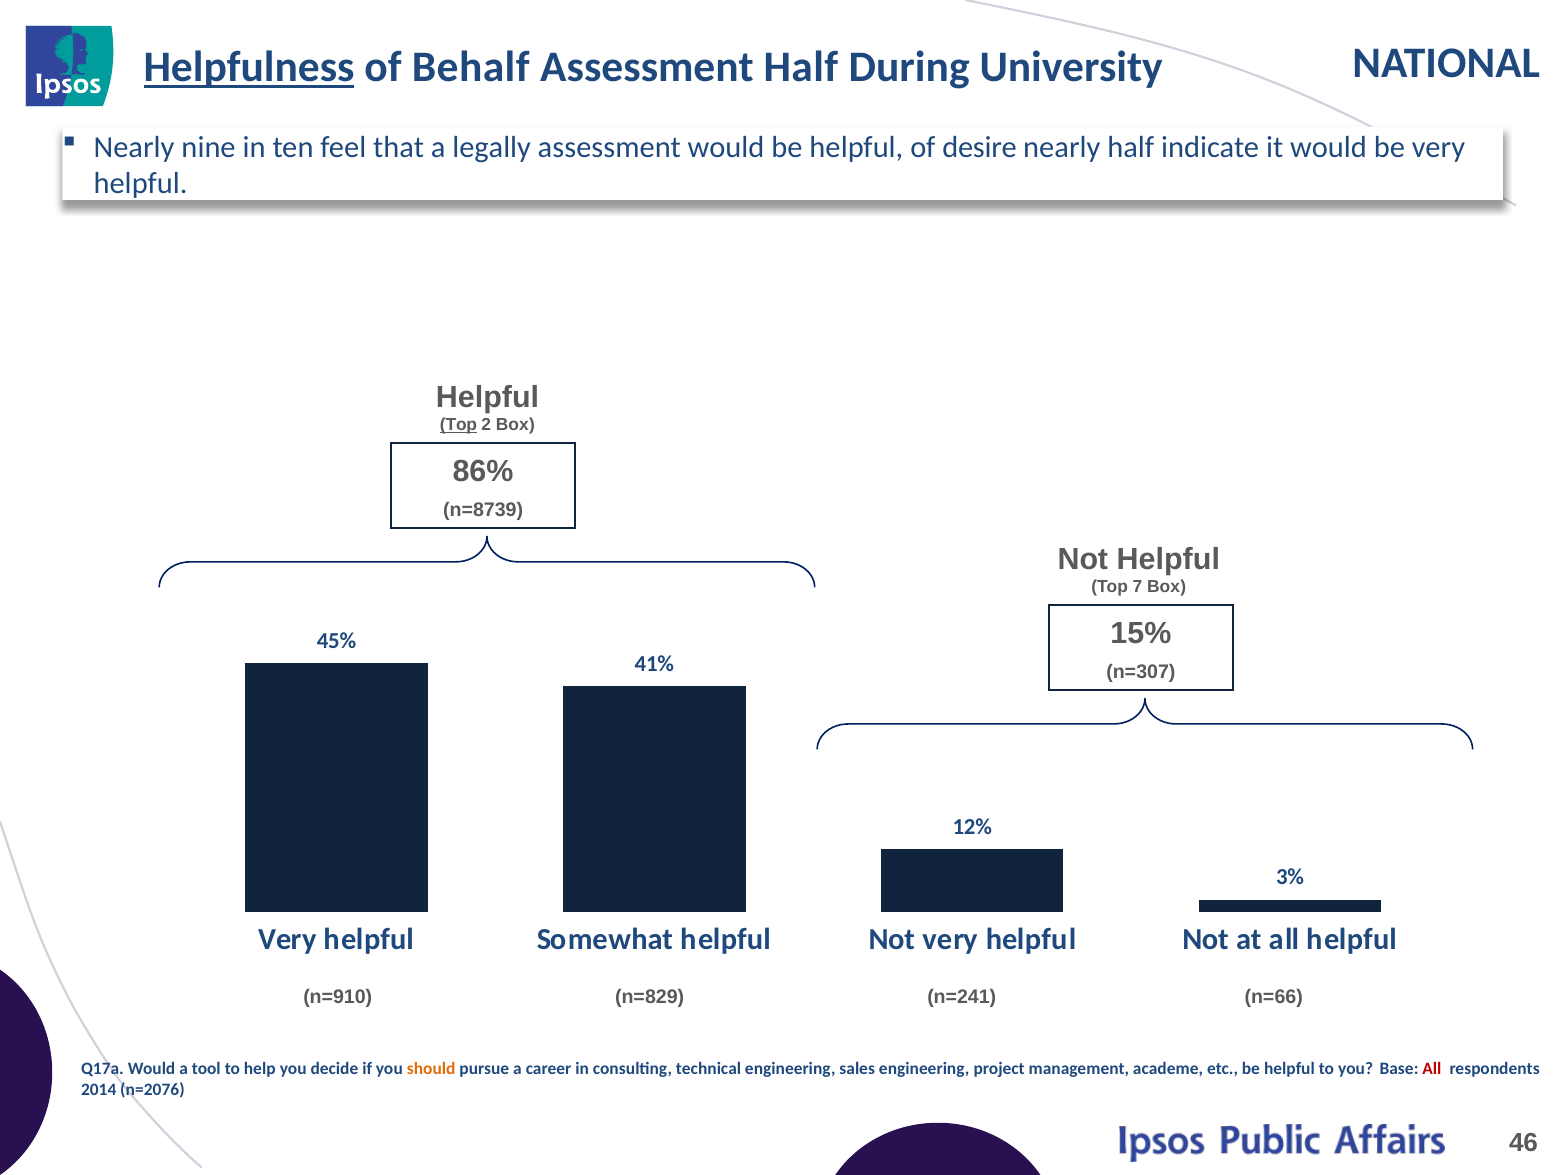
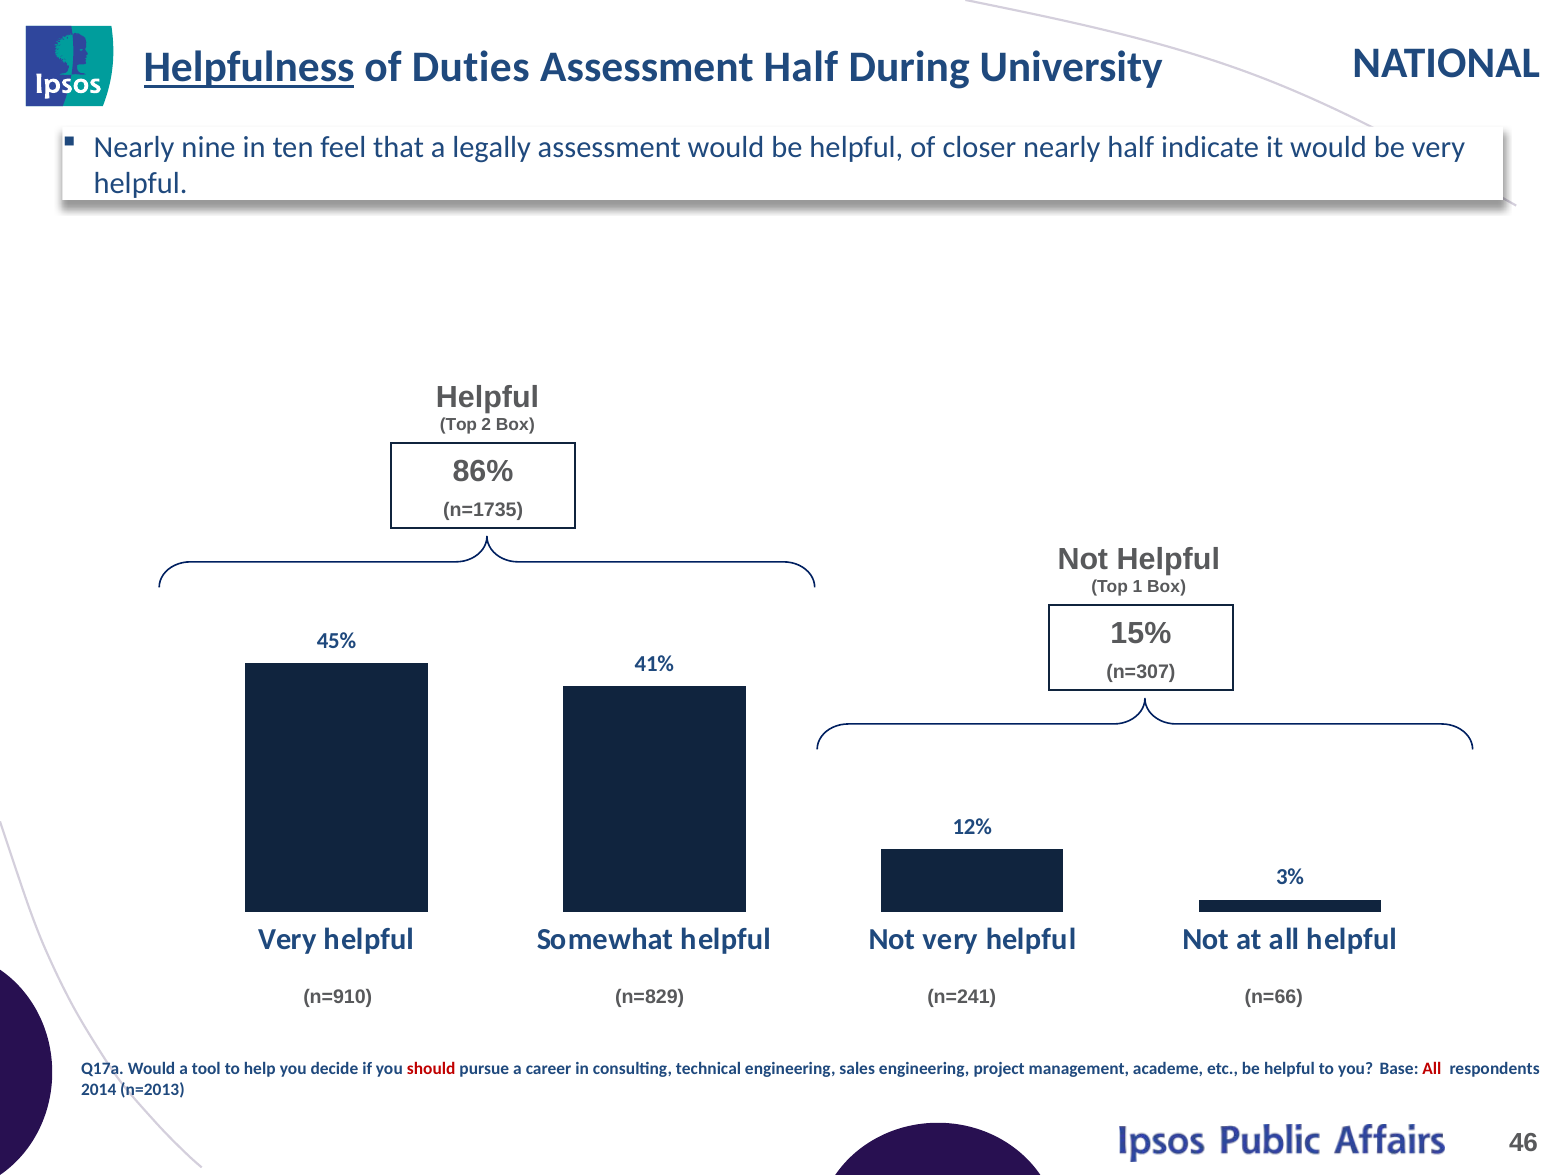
Behalf: Behalf -> Duties
desire: desire -> closer
Top at (458, 425) underline: present -> none
n=8739: n=8739 -> n=1735
7: 7 -> 1
should colour: orange -> red
n=2076: n=2076 -> n=2013
